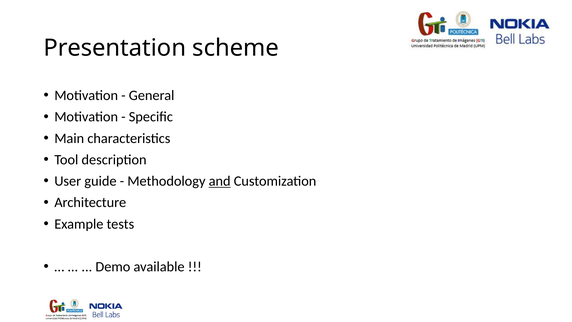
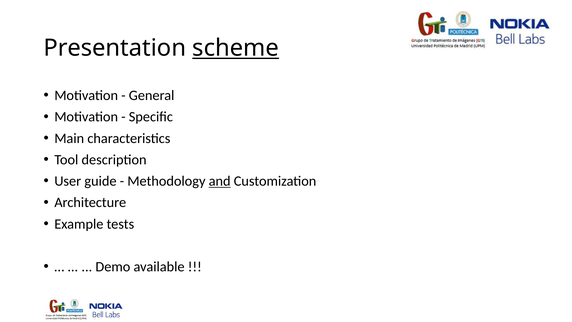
scheme underline: none -> present
